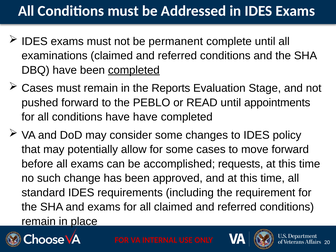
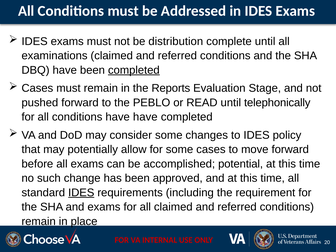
permanent: permanent -> distribution
appointments: appointments -> telephonically
requests: requests -> potential
IDES at (81, 193) underline: none -> present
